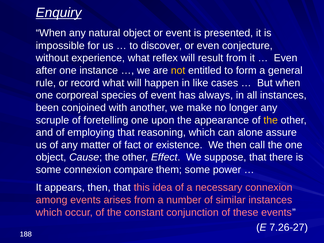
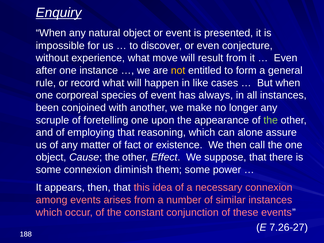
reflex: reflex -> move
the at (271, 120) colour: yellow -> light green
compare: compare -> diminish
